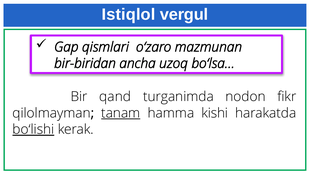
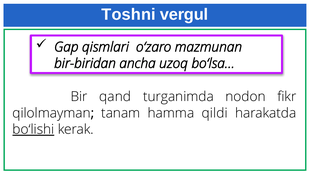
Istiqlol: Istiqlol -> Toshni
tanam underline: present -> none
kishi: kishi -> qildi
